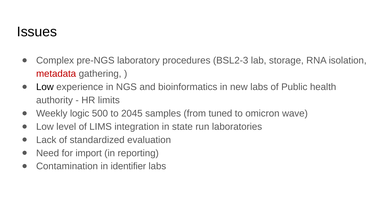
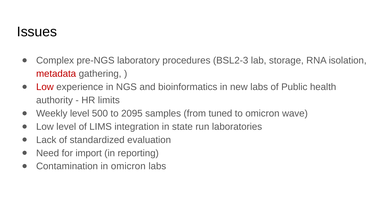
Low at (45, 87) colour: black -> red
Weekly logic: logic -> level
2045: 2045 -> 2095
in identifier: identifier -> omicron
